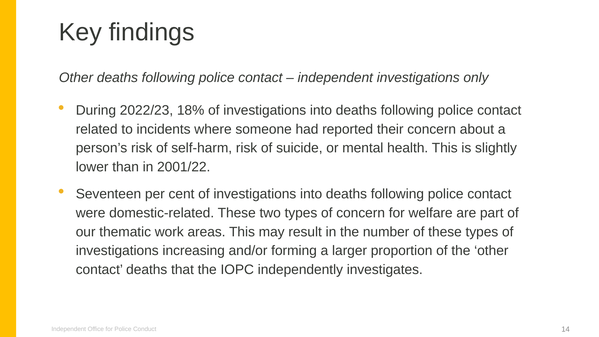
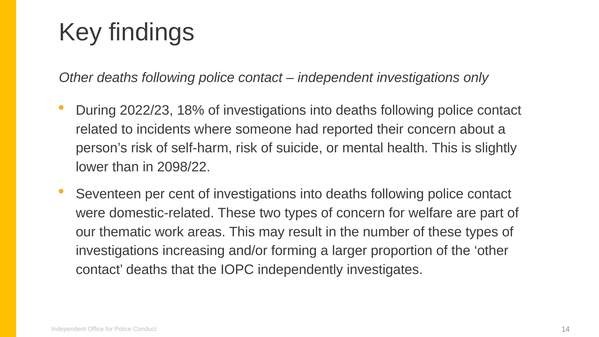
2001/22: 2001/22 -> 2098/22
